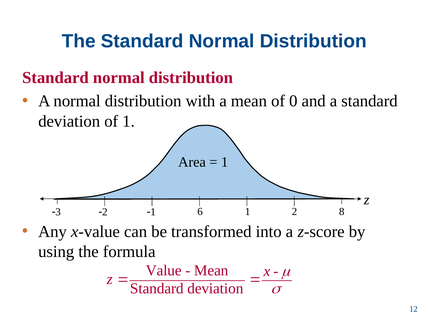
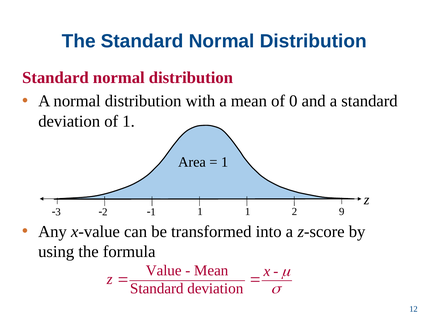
1 6: 6 -> 1
8: 8 -> 9
